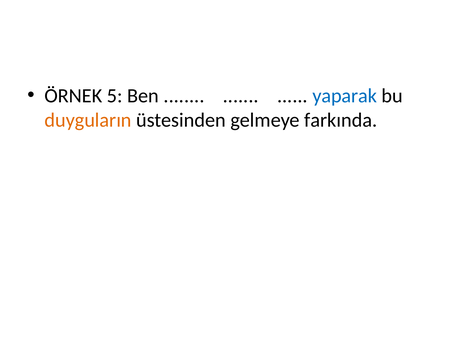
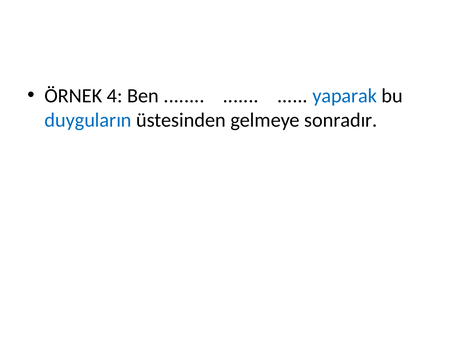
5: 5 -> 4
duyguların colour: orange -> blue
farkında: farkında -> sonradır
